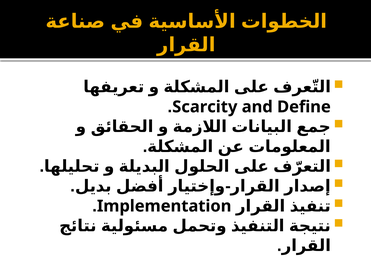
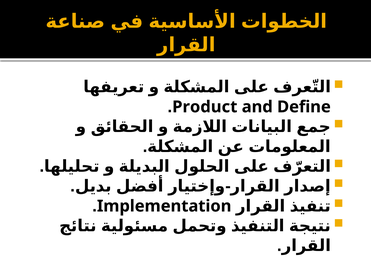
Scarcity: Scarcity -> Product
